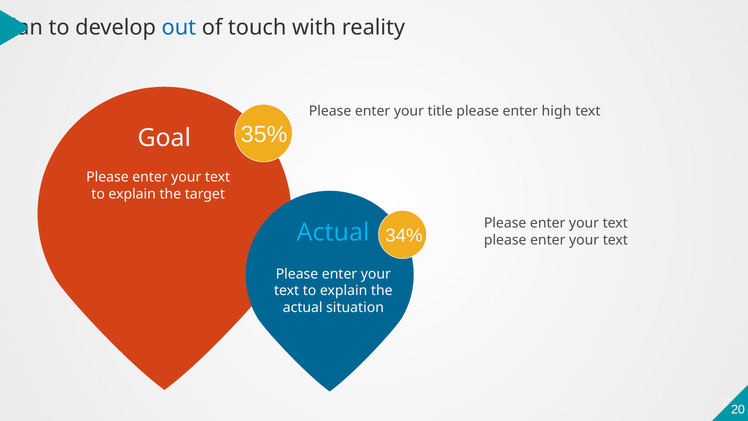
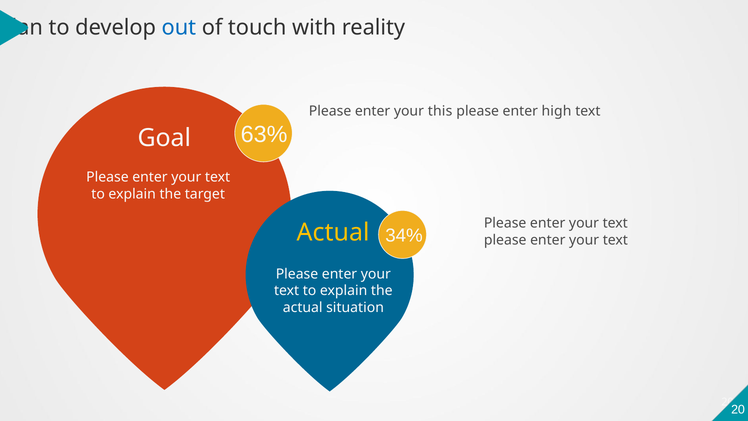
title: title -> this
35%: 35% -> 63%
Actual at (333, 232) colour: light blue -> yellow
